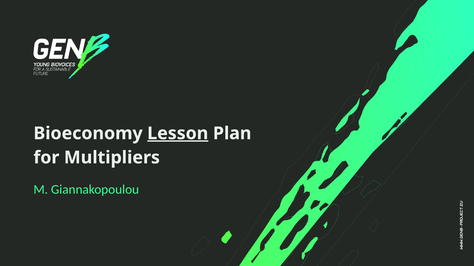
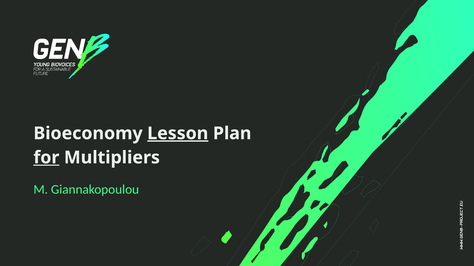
for underline: none -> present
